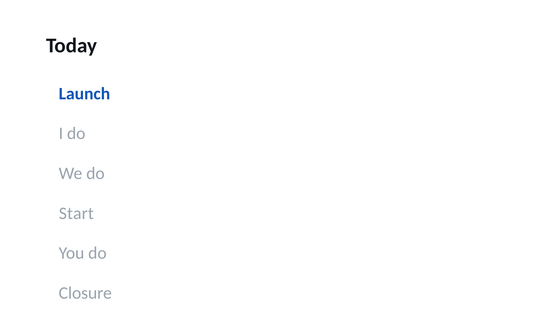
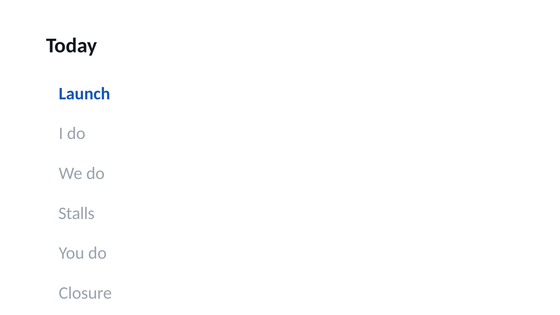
Start: Start -> Stalls
